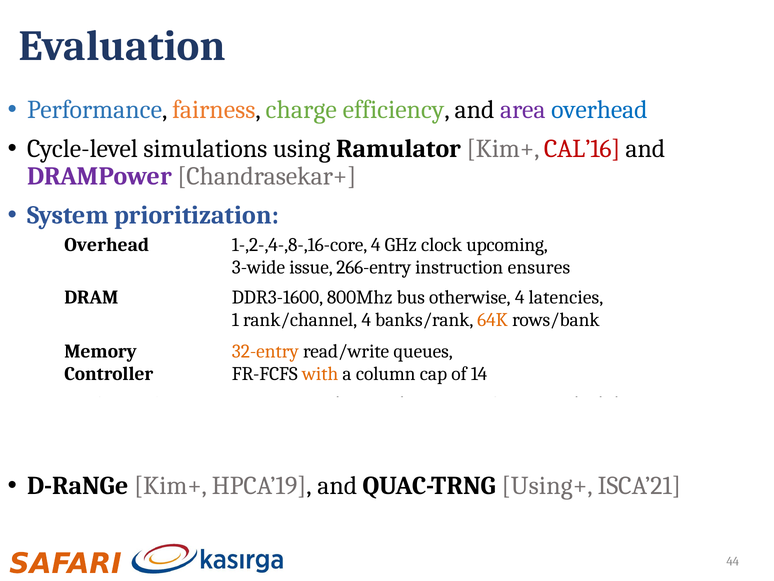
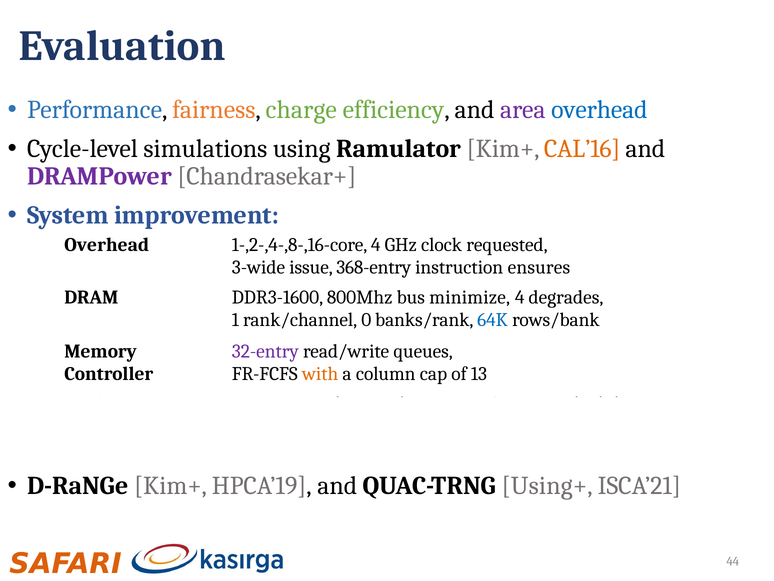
CAL’16 colour: red -> orange
prioritization: prioritization -> improvement
upcoming: upcoming -> requested
266-entry: 266-entry -> 368-entry
otherwise: otherwise -> minimize
latencies: latencies -> degrades
rank/channel 4: 4 -> 0
64K colour: orange -> blue
32-entry at (265, 351) colour: orange -> purple
14: 14 -> 13
